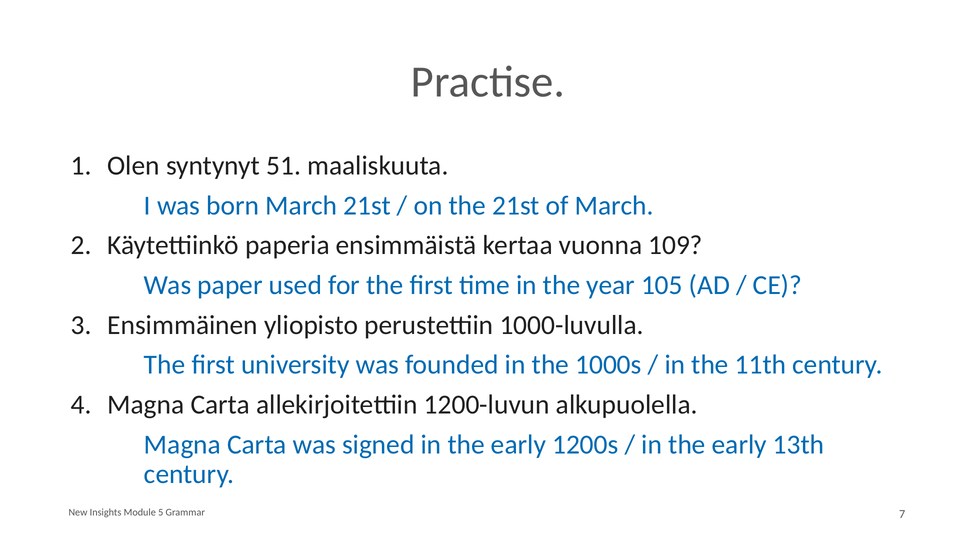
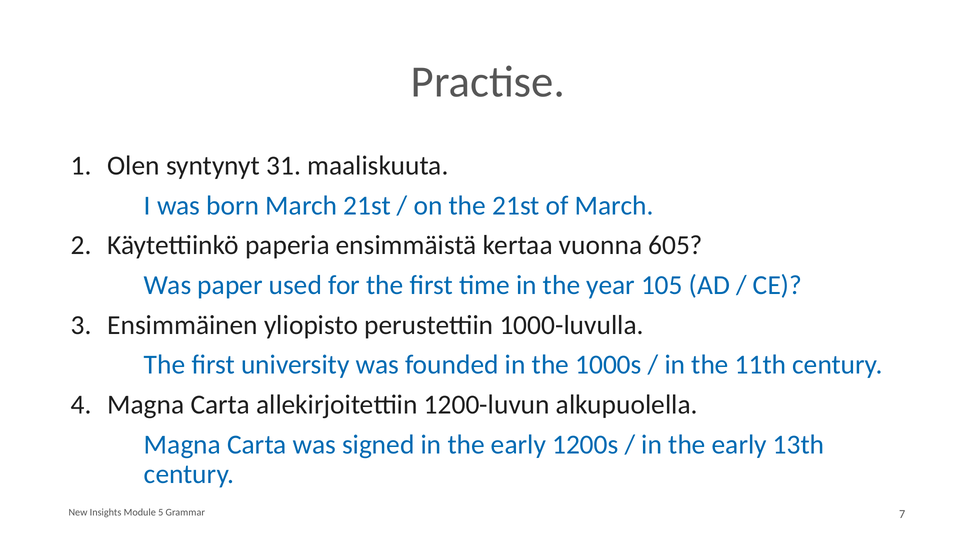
51: 51 -> 31
109: 109 -> 605
